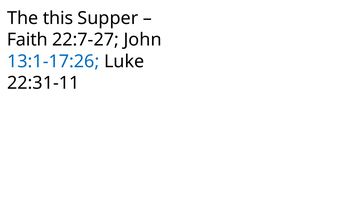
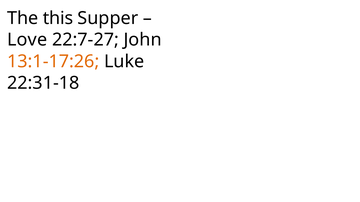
Faith: Faith -> Love
13:1-17:26 colour: blue -> orange
22:31-11: 22:31-11 -> 22:31-18
